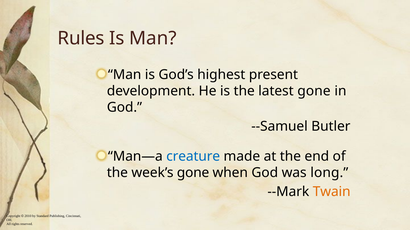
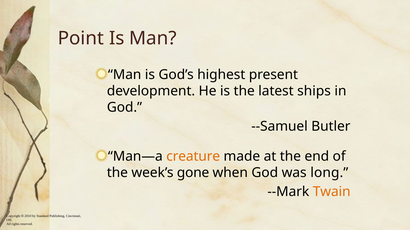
Rules: Rules -> Point
latest gone: gone -> ships
creature colour: blue -> orange
